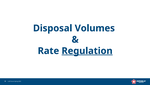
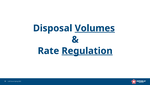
Volumes underline: none -> present
